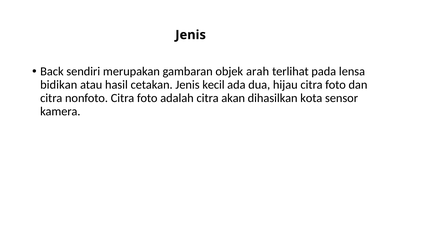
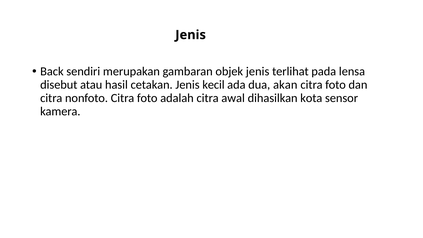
objek arah: arah -> jenis
bidikan: bidikan -> disebut
hijau: hijau -> akan
akan: akan -> awal
